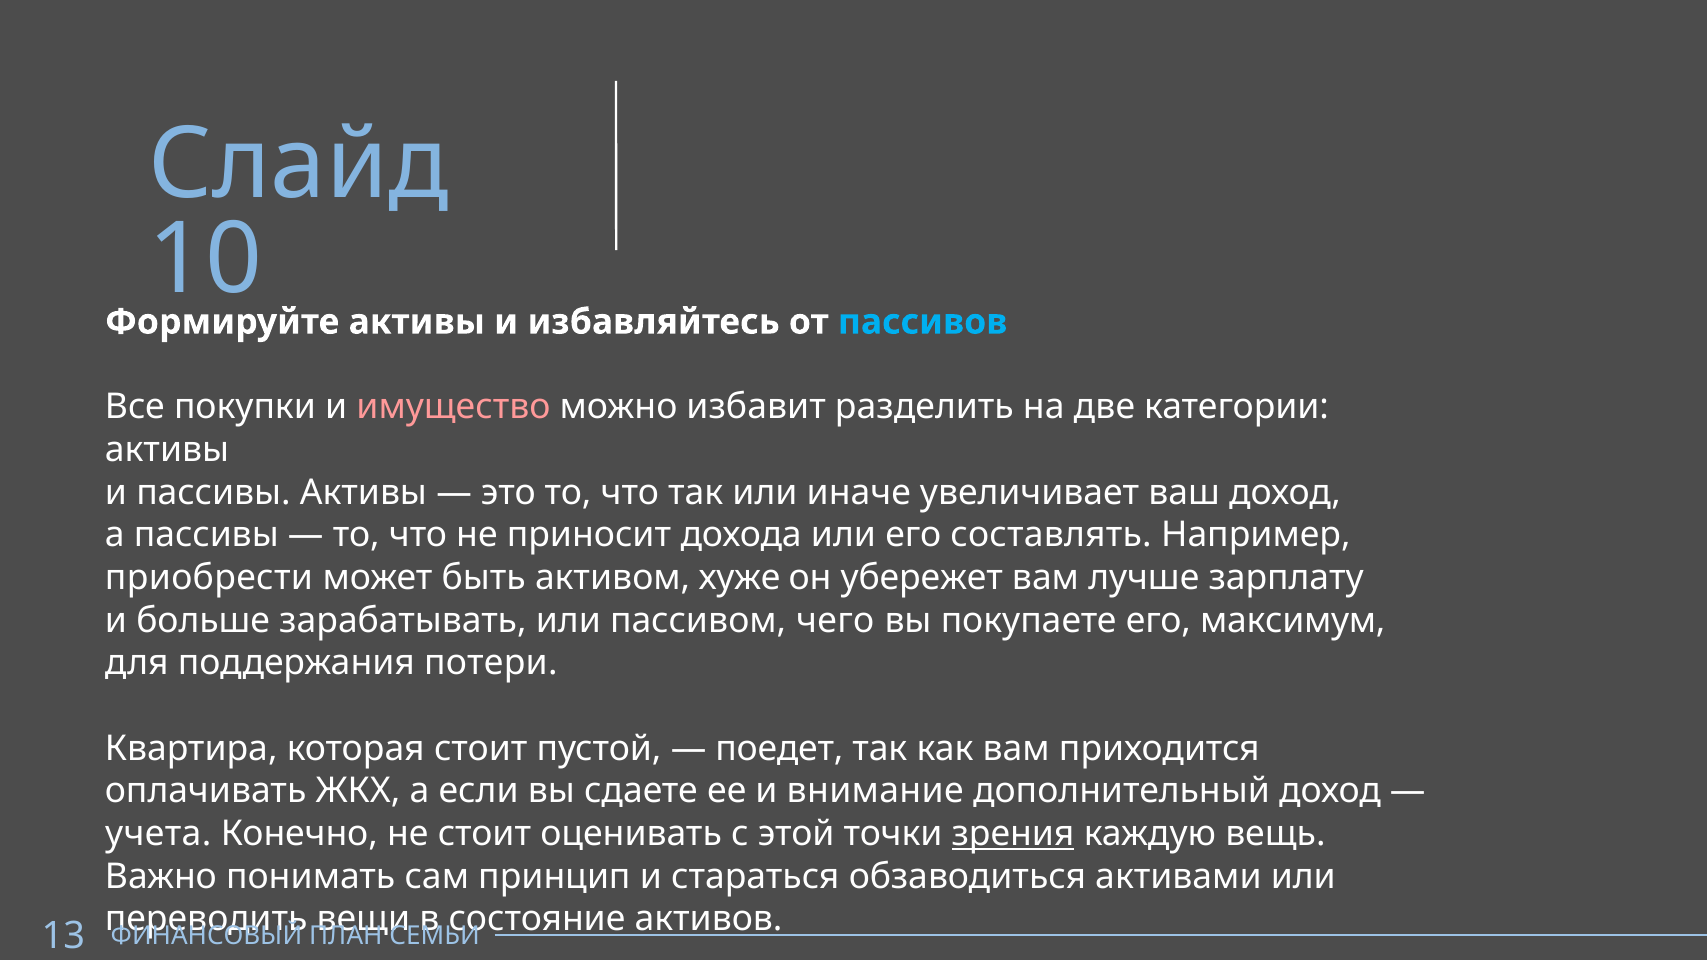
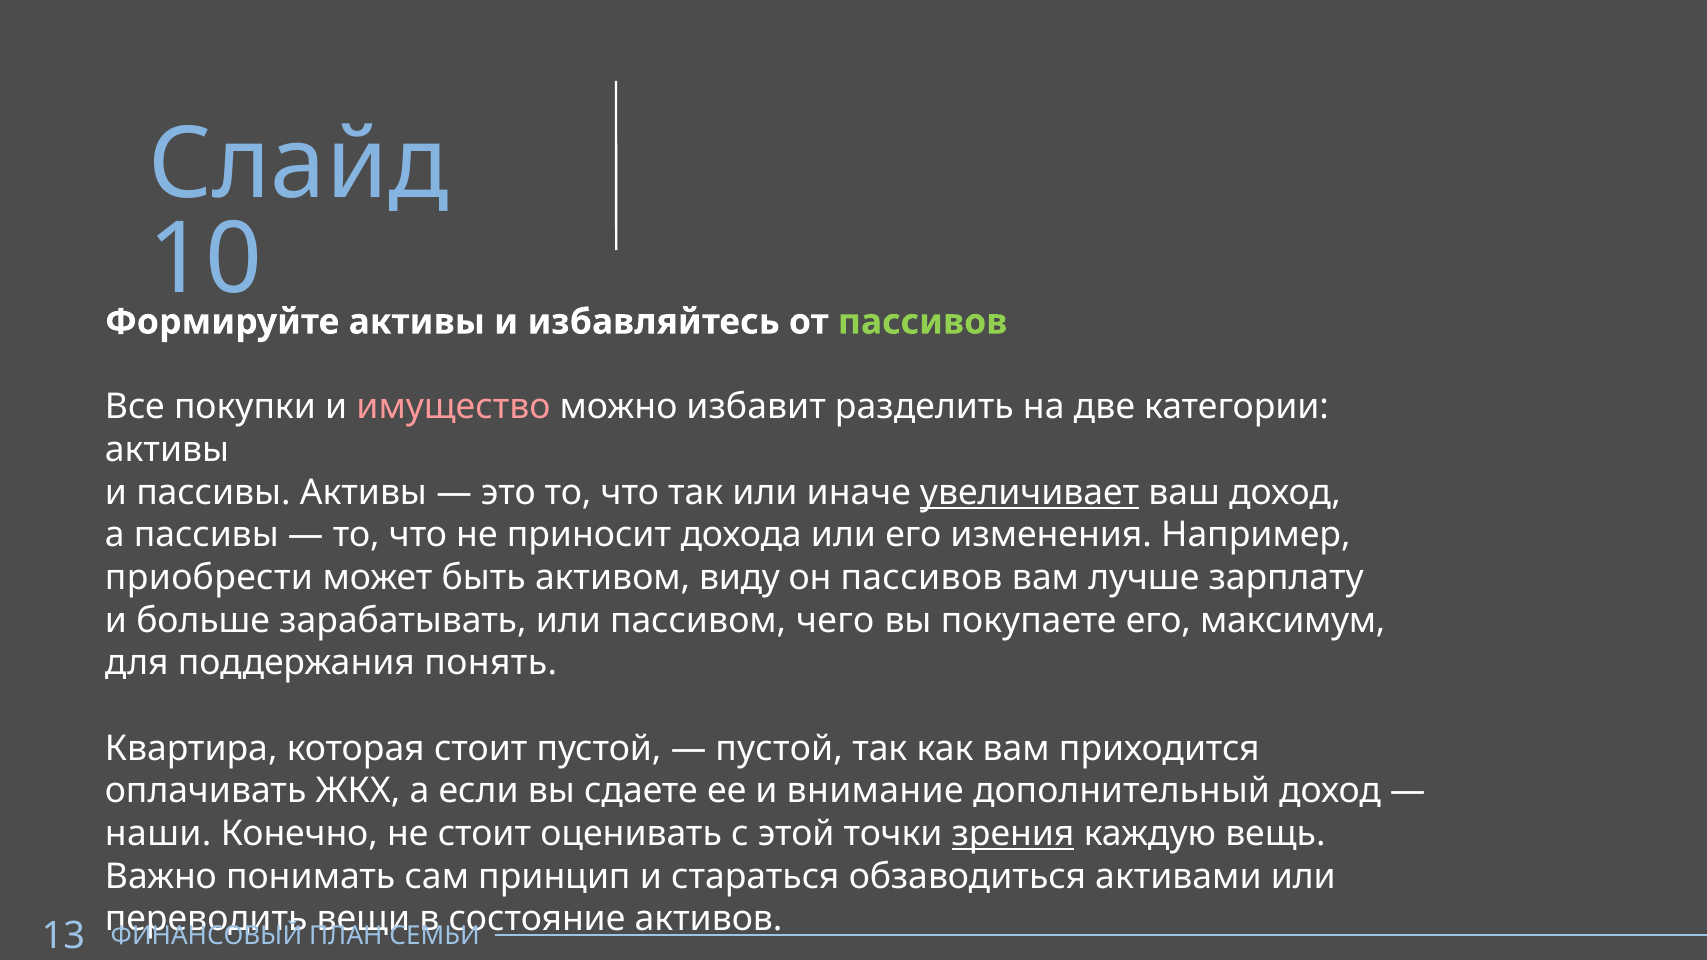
пассивов at (923, 322) colour: light blue -> light green
увеличивает underline: none -> present
составлять: составлять -> изменения
хуже: хуже -> виду
он убережет: убережет -> пассивов
потери: потери -> понять
поедет at (779, 749): поедет -> пустой
учета: учета -> наши
